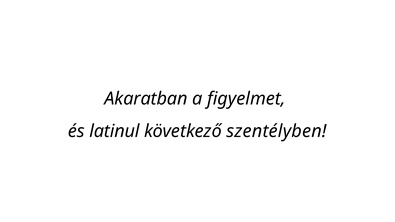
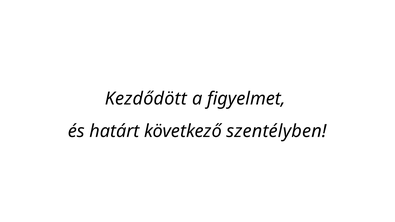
Akaratban: Akaratban -> Kezdődött
latinul: latinul -> határt
